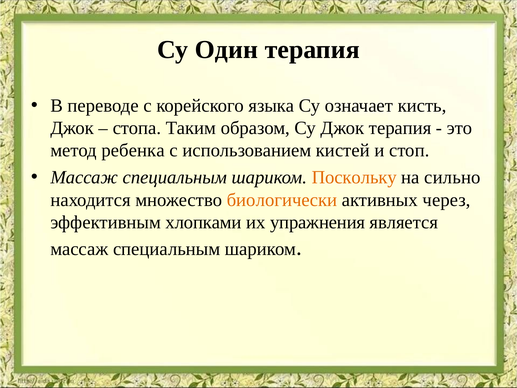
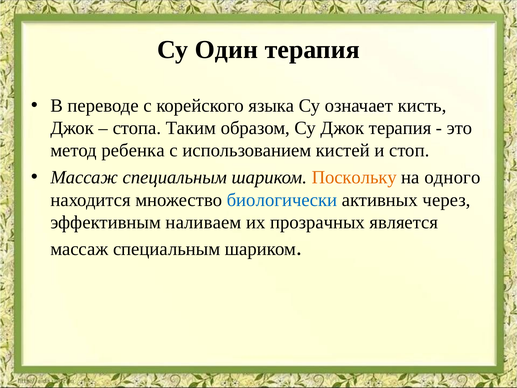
сильно: сильно -> одного
биологически colour: orange -> blue
хлопками: хлопками -> наливаем
упражнения: упражнения -> прозрачных
